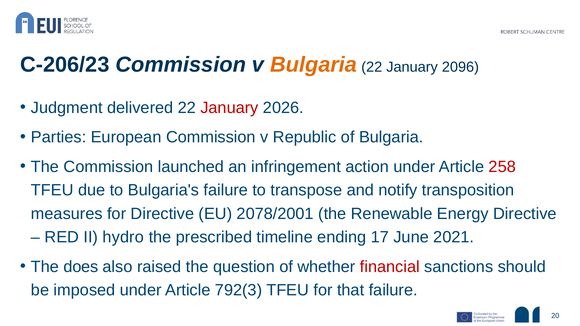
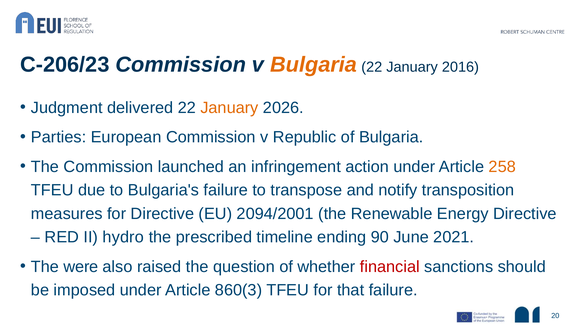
2096: 2096 -> 2016
January at (229, 108) colour: red -> orange
258 colour: red -> orange
2078/2001: 2078/2001 -> 2094/2001
17: 17 -> 90
does: does -> were
792(3: 792(3 -> 860(3
